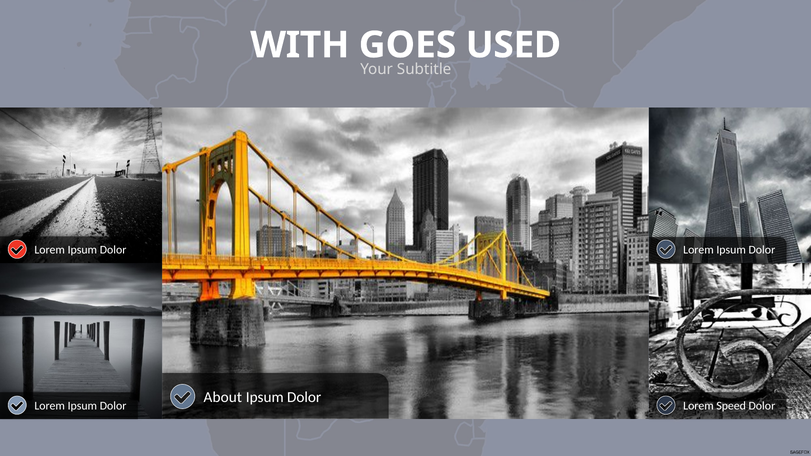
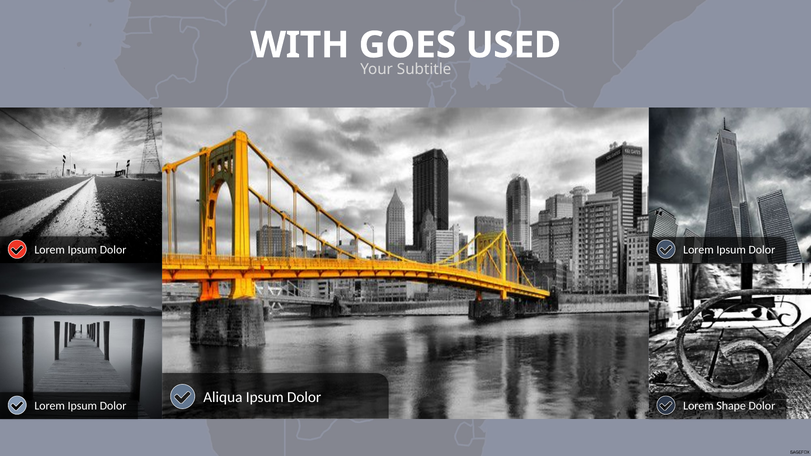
About: About -> Aliqua
Speed: Speed -> Shape
